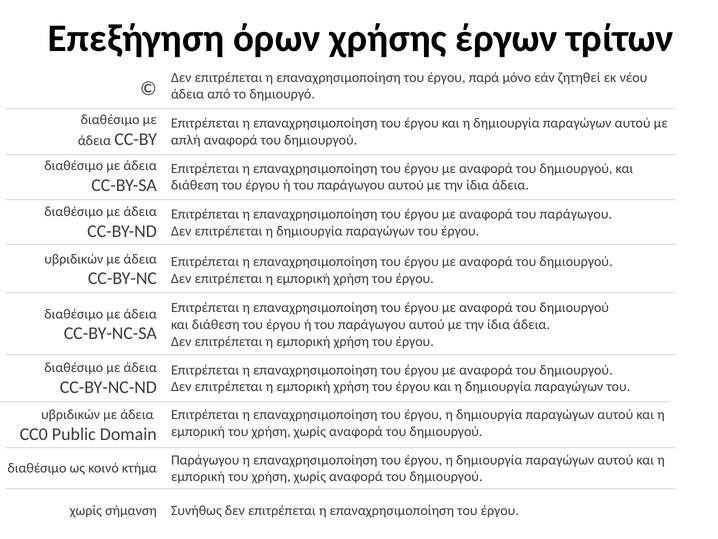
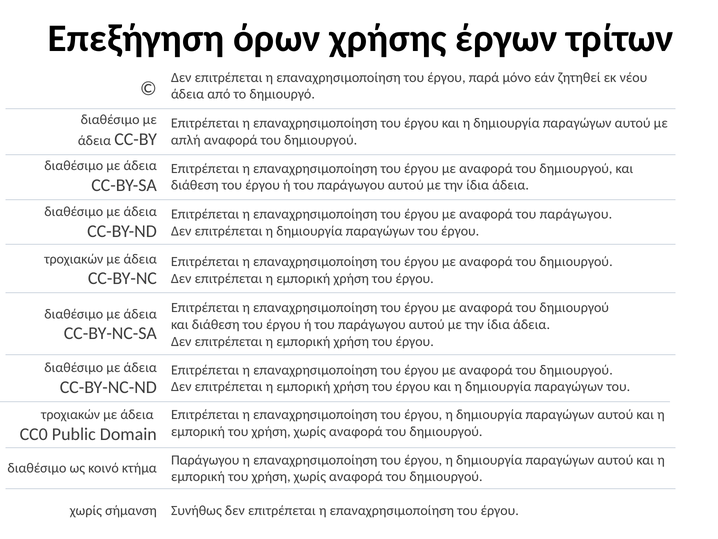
υβριδικών at (74, 259): υβριδικών -> τροχιακών
υβριδικών at (71, 414): υβριδικών -> τροχιακών
